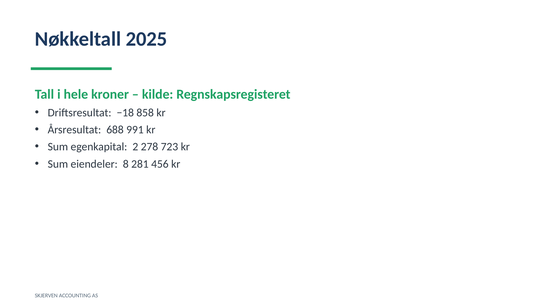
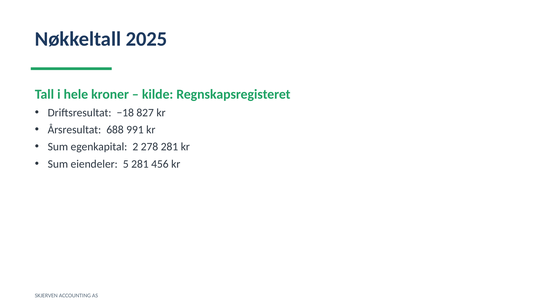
858: 858 -> 827
278 723: 723 -> 281
8: 8 -> 5
